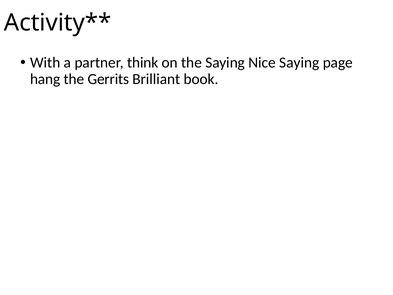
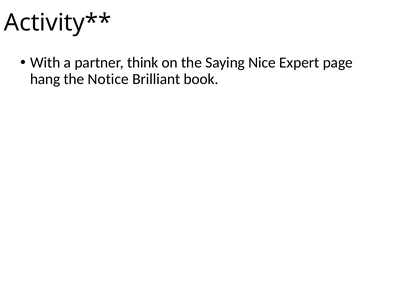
Nice Saying: Saying -> Expert
Gerrits: Gerrits -> Notice
